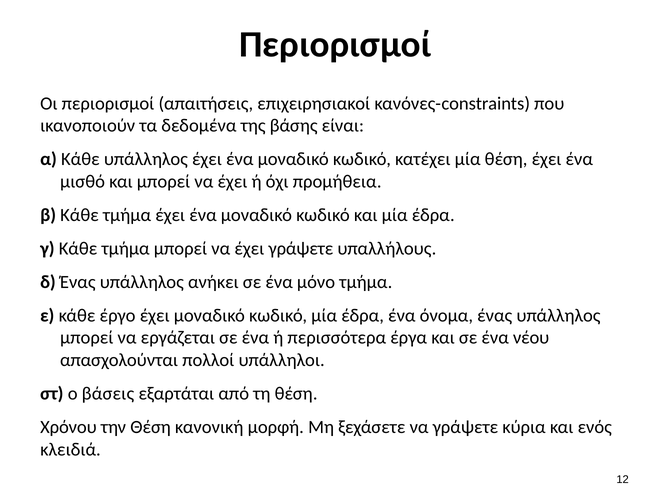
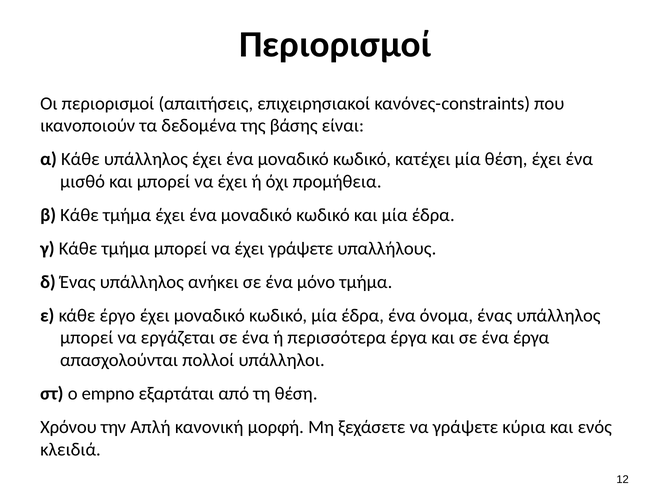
ένα νέου: νέου -> έργα
βάσεις: βάσεις -> empno
την Θέση: Θέση -> Απλή
